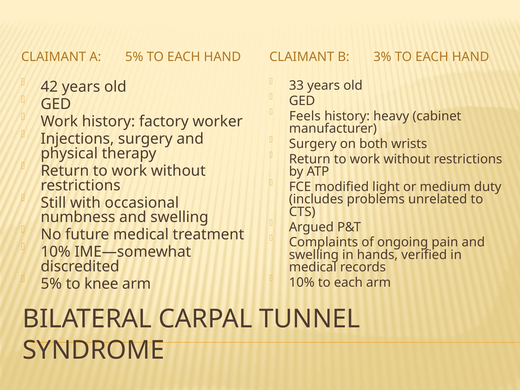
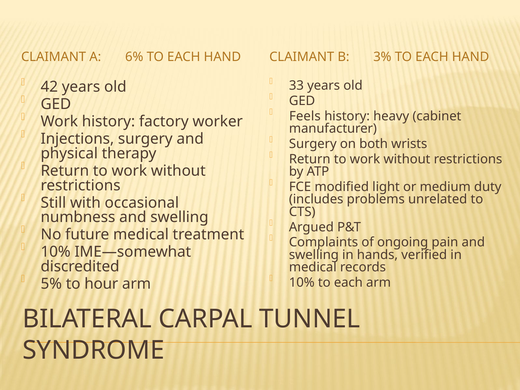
A 5%: 5% -> 6%
knee: knee -> hour
